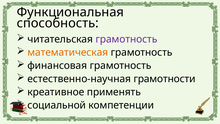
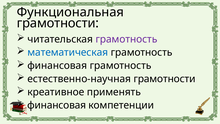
способность at (58, 23): способность -> грамотности
математическая colour: orange -> blue
социальной at (57, 105): социальной -> финансовая
